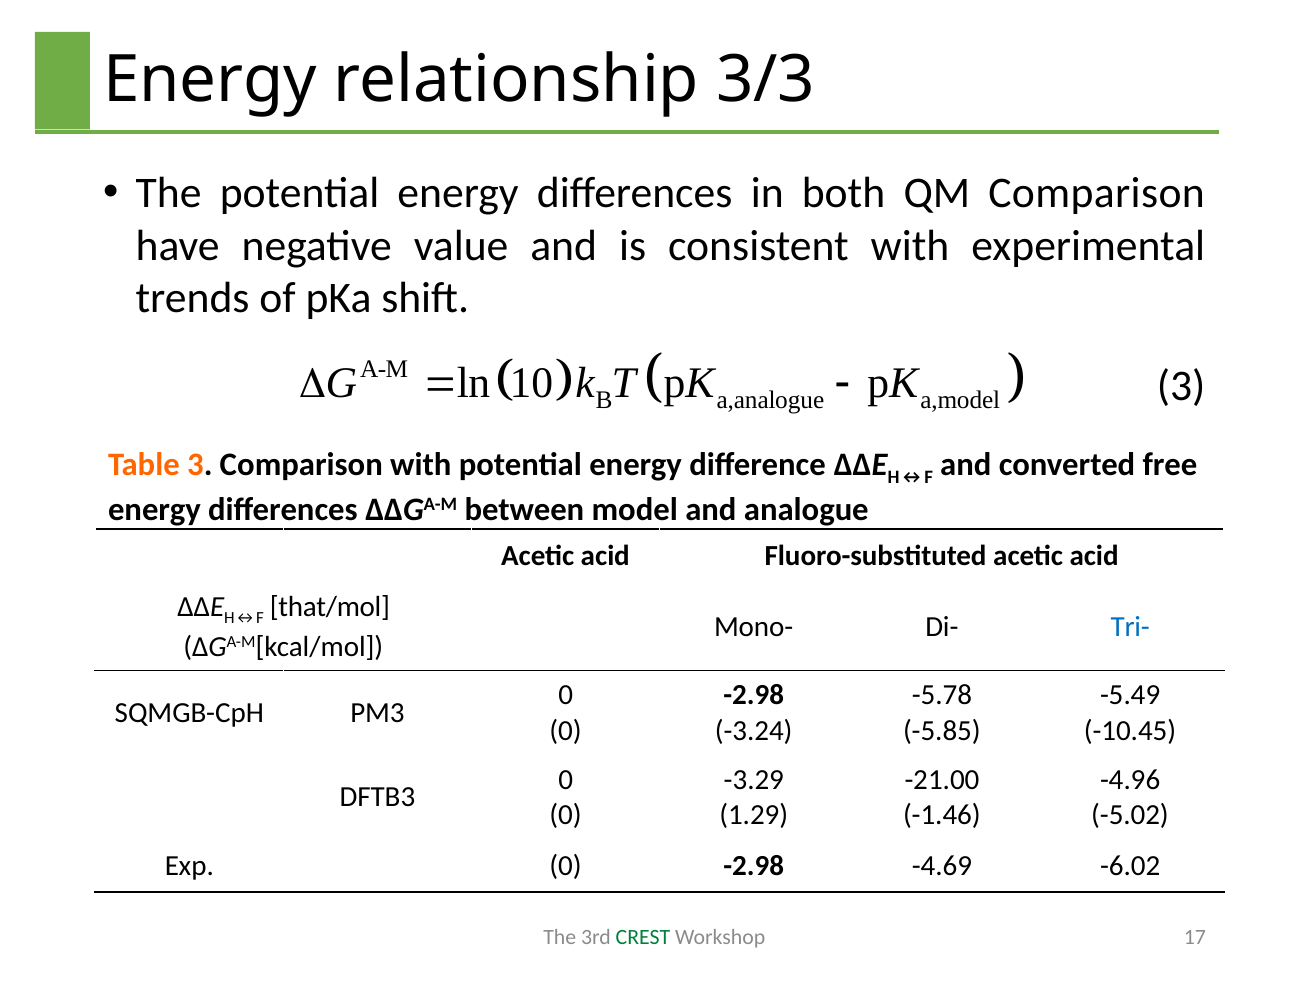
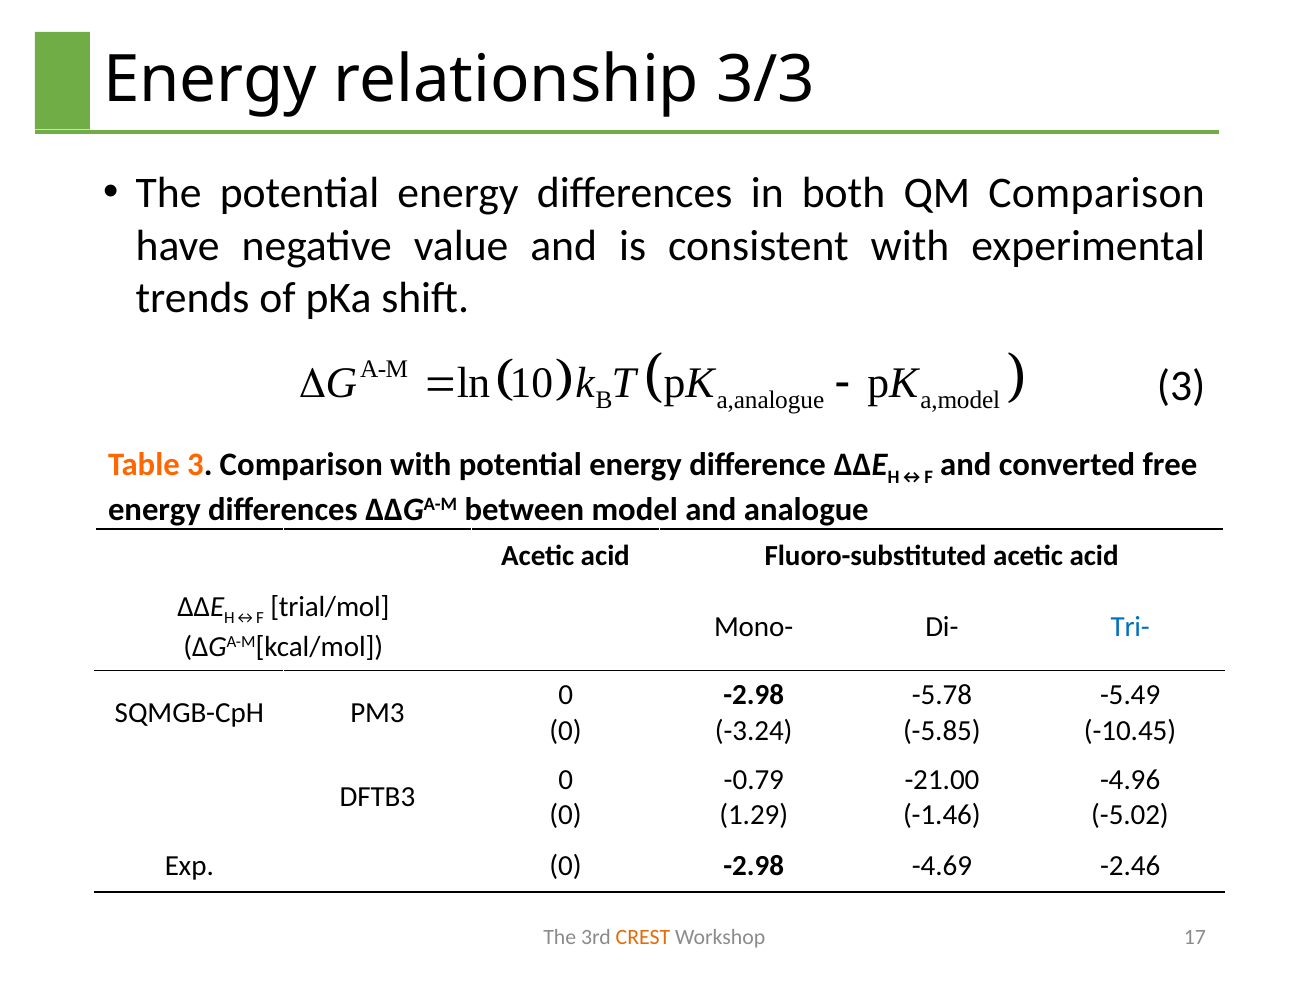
that/mol: that/mol -> trial/mol
-3.29: -3.29 -> -0.79
-6.02: -6.02 -> -2.46
CREST colour: green -> orange
